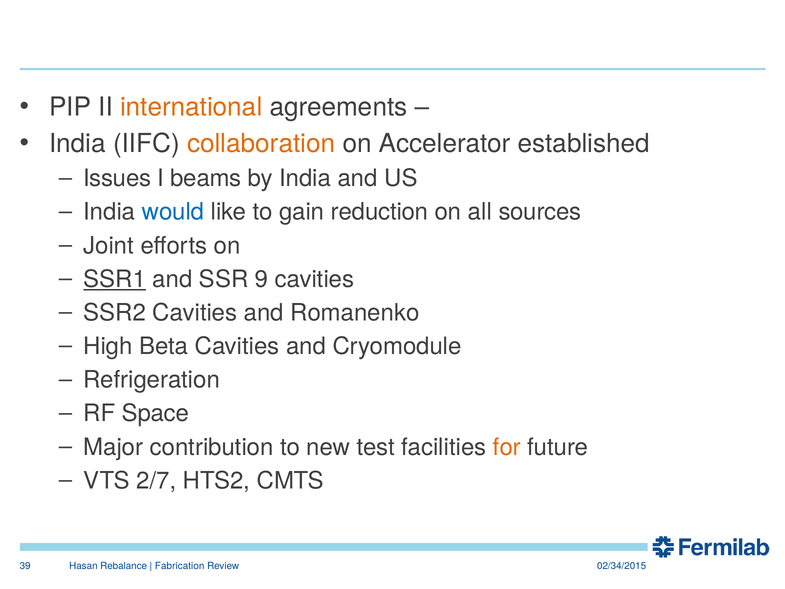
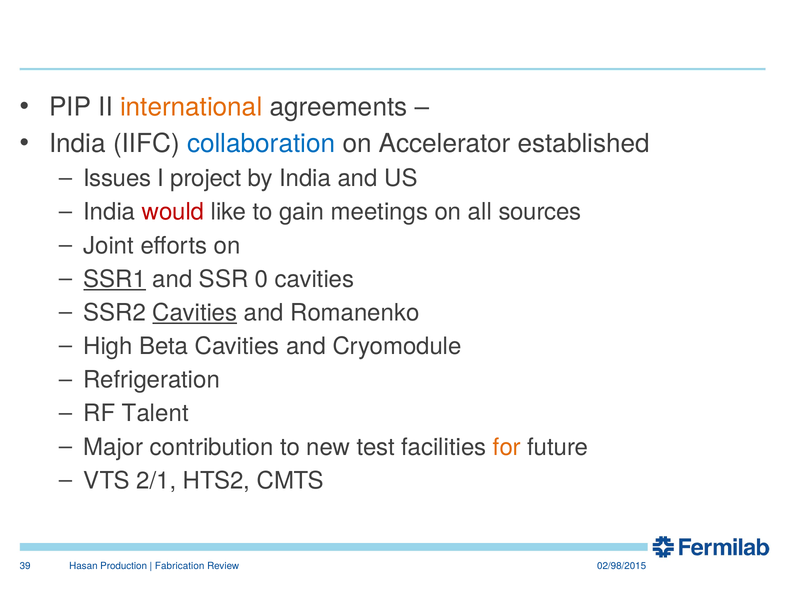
collaboration colour: orange -> blue
beams: beams -> project
would colour: blue -> red
reduction: reduction -> meetings
9: 9 -> 0
Cavities at (195, 313) underline: none -> present
Space: Space -> Talent
2/7: 2/7 -> 2/1
Rebalance: Rebalance -> Production
02/34/2015: 02/34/2015 -> 02/98/2015
